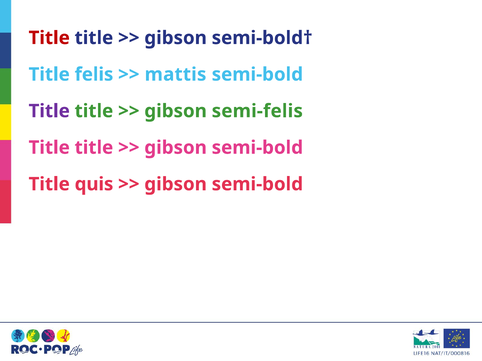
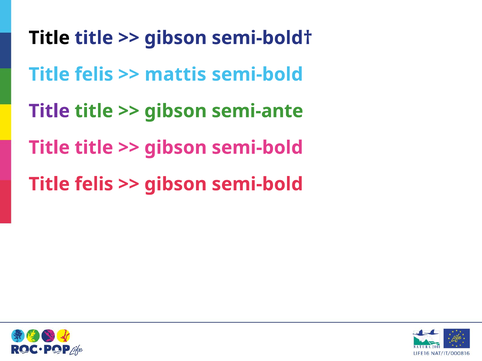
Title at (49, 38) colour: red -> black
semi-felis: semi-felis -> semi-ante
quis at (94, 184): quis -> felis
